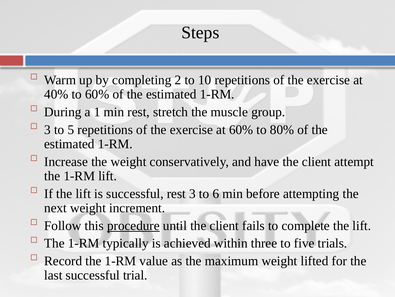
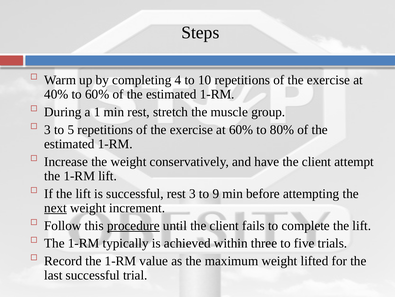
2: 2 -> 4
6: 6 -> 9
next underline: none -> present
